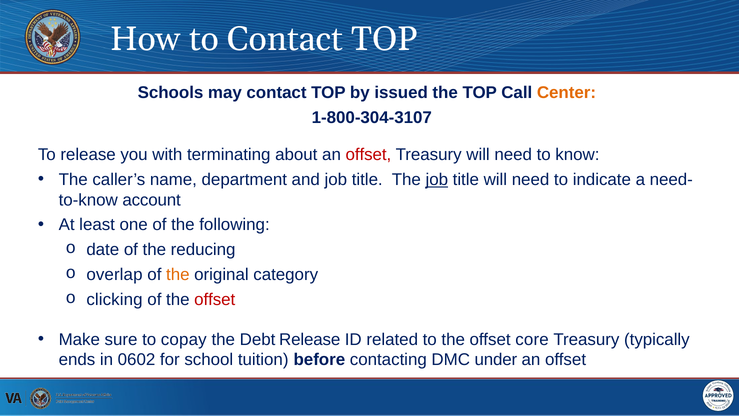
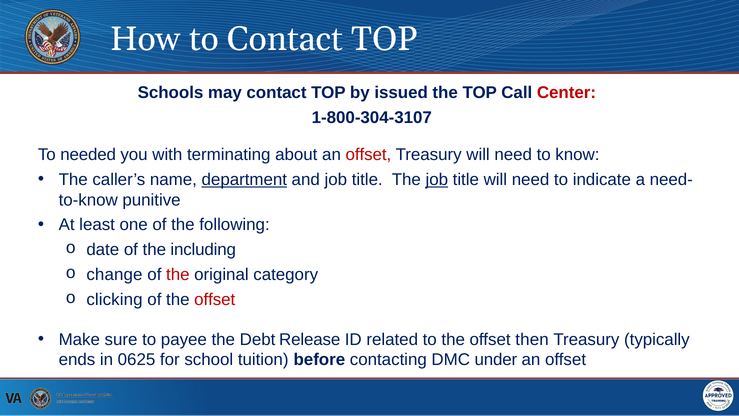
Center colour: orange -> red
To release: release -> needed
department underline: none -> present
account: account -> punitive
reducing: reducing -> including
overlap: overlap -> change
the at (178, 275) colour: orange -> red
copay: copay -> payee
core: core -> then
0602: 0602 -> 0625
